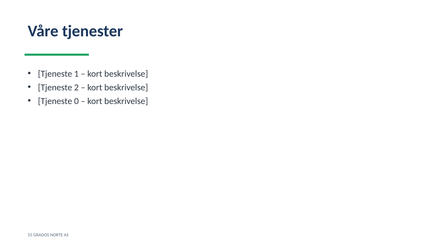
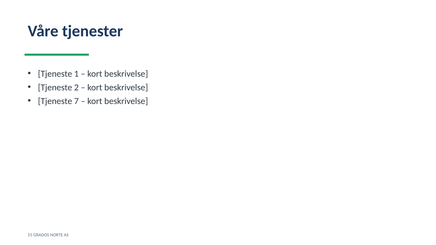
0: 0 -> 7
